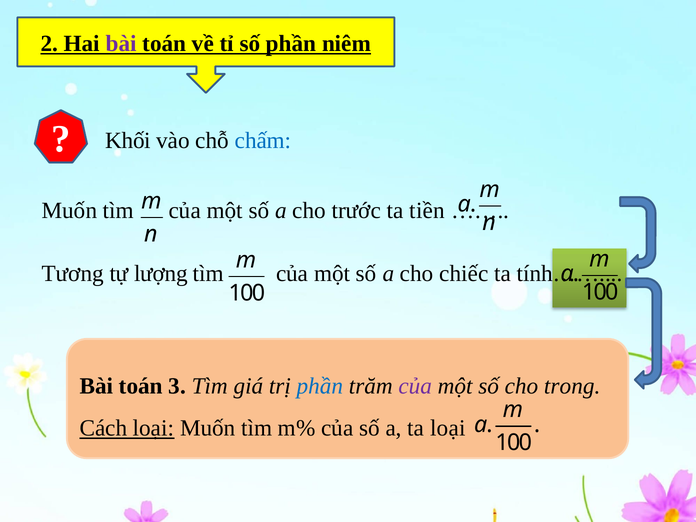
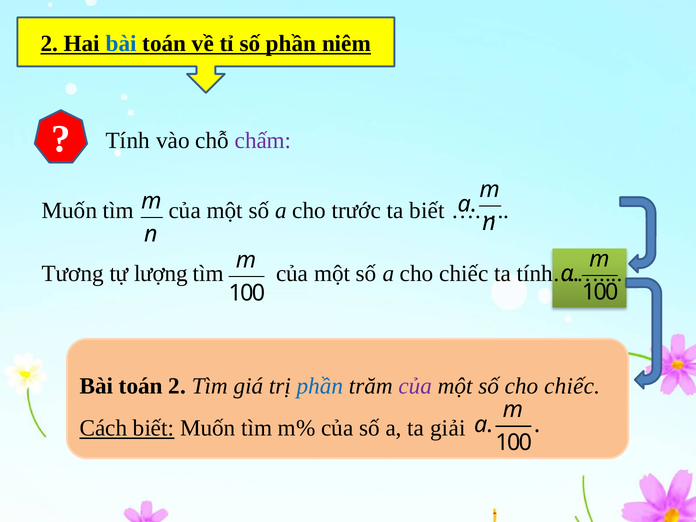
bài at (121, 44) colour: purple -> blue
Khối: Khối -> Tính
chấm colour: blue -> purple
ta tiền: tiền -> biết
toán 3: 3 -> 2
số cho trong: trong -> chiếc
Cách loại: loại -> biết
ta loại: loại -> giải
